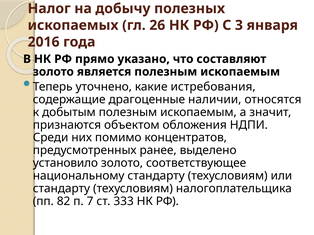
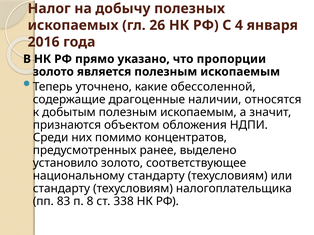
3: 3 -> 4
составляют: составляют -> пропорции
истребования: истребования -> обессоленной
82: 82 -> 83
7: 7 -> 8
333: 333 -> 338
